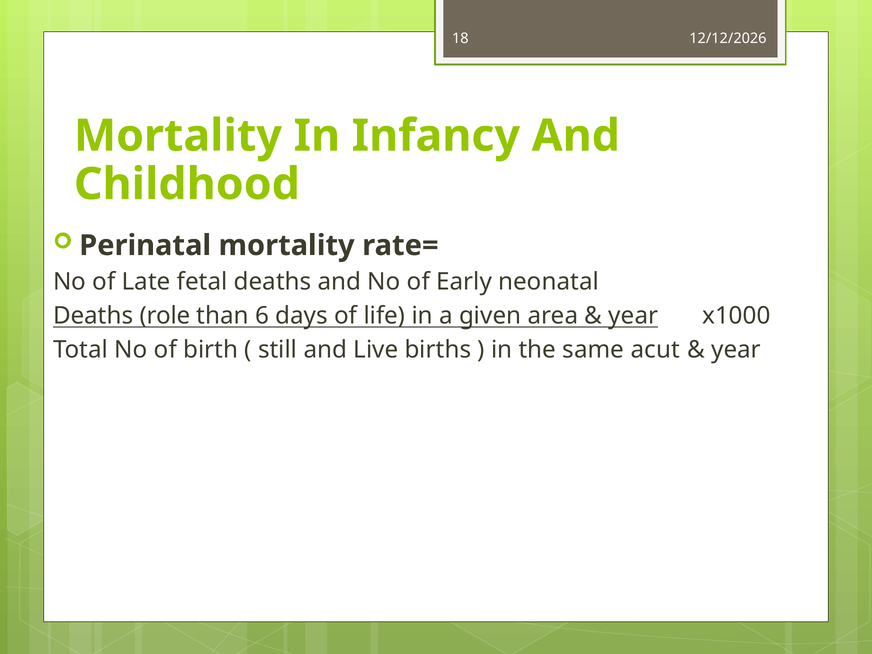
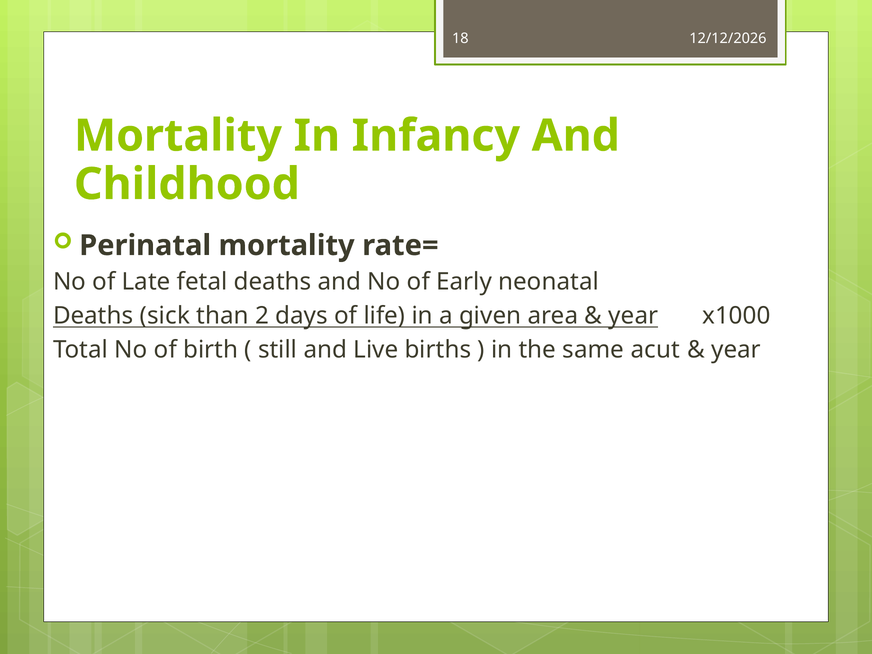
role: role -> sick
6: 6 -> 2
